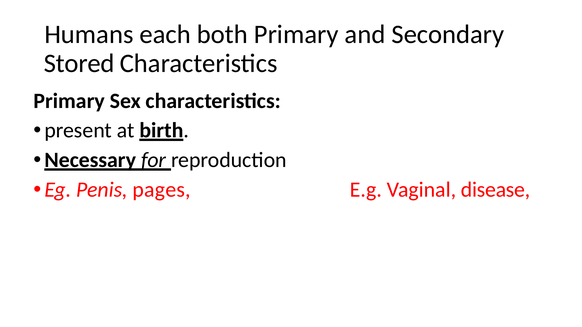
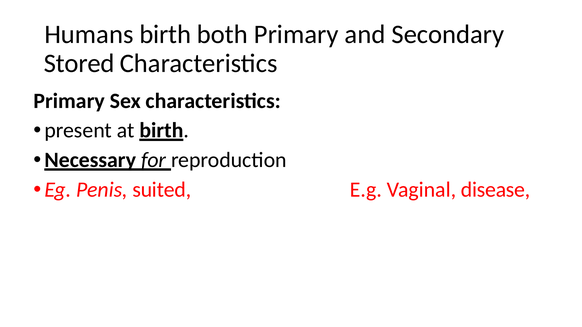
Humans each: each -> birth
pages: pages -> suited
